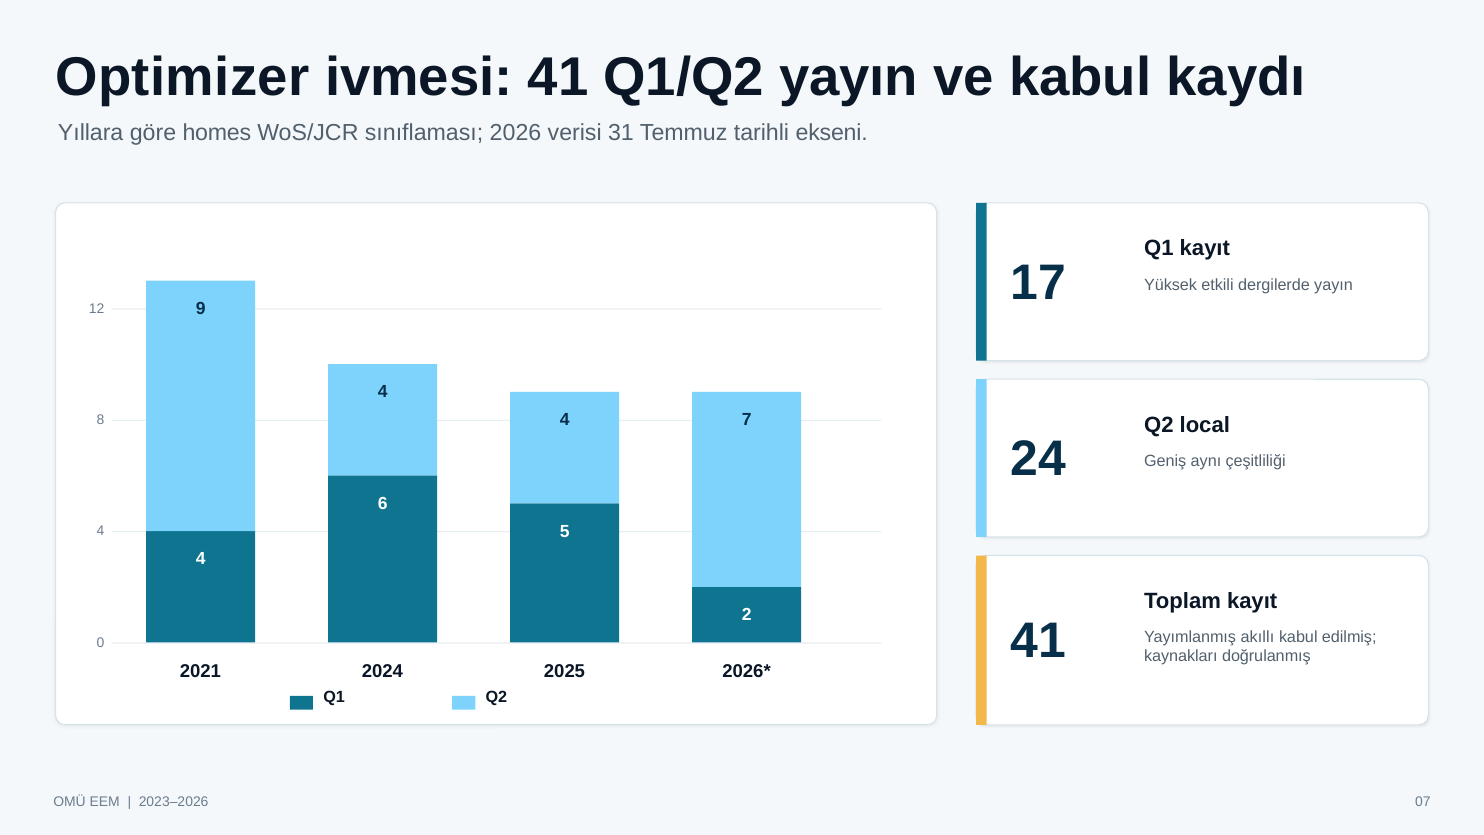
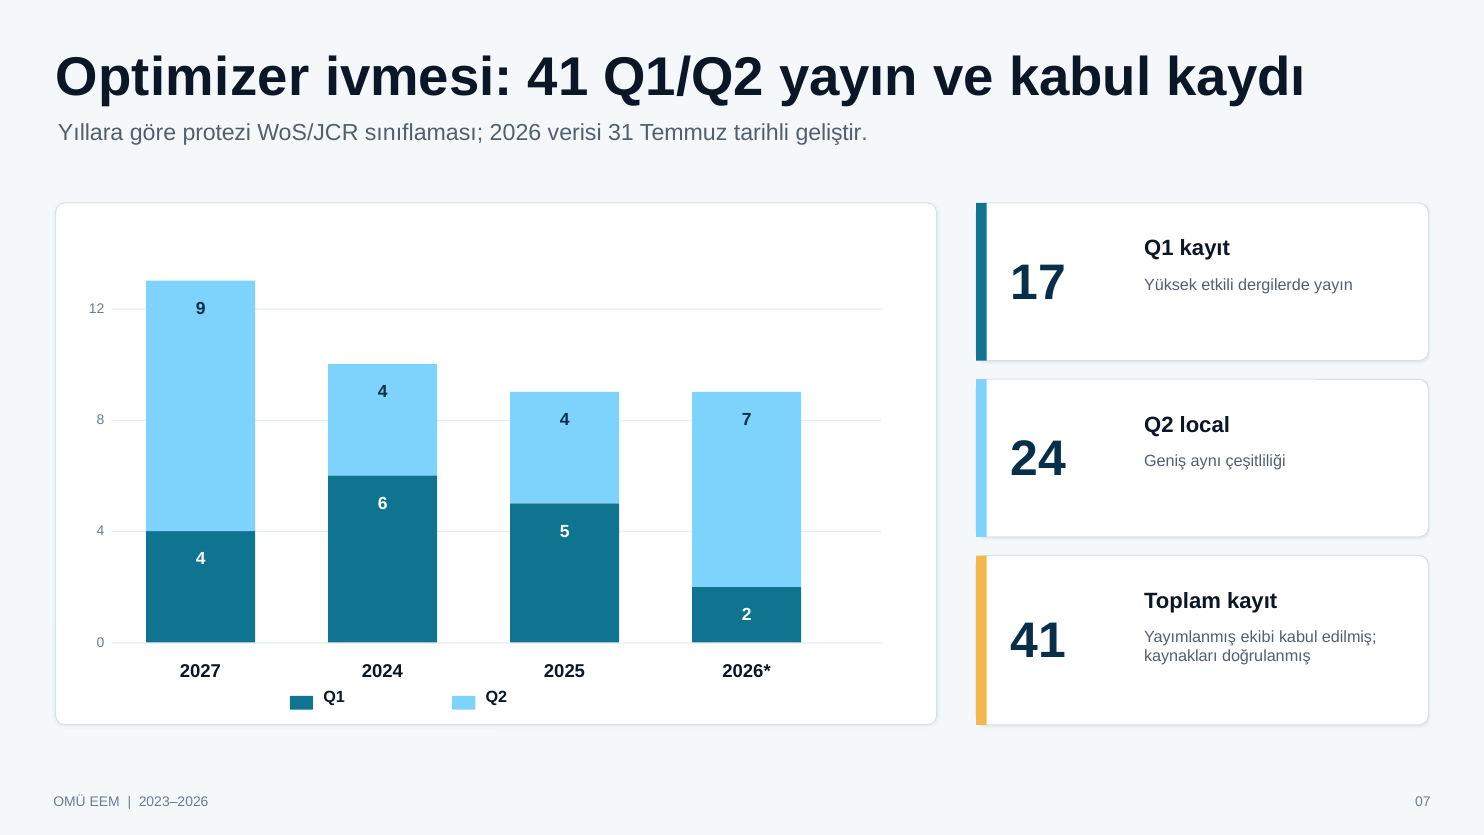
homes: homes -> protezi
ekseni: ekseni -> geliştir
akıllı: akıllı -> ekibi
2021: 2021 -> 2027
